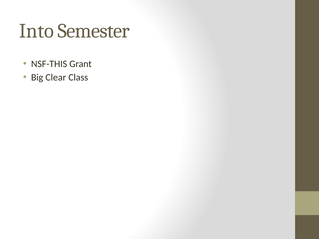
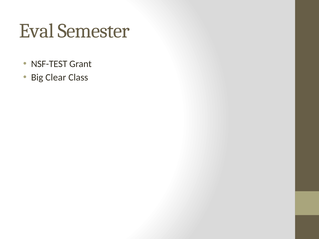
Into: Into -> Eval
NSF-THIS: NSF-THIS -> NSF-TEST
